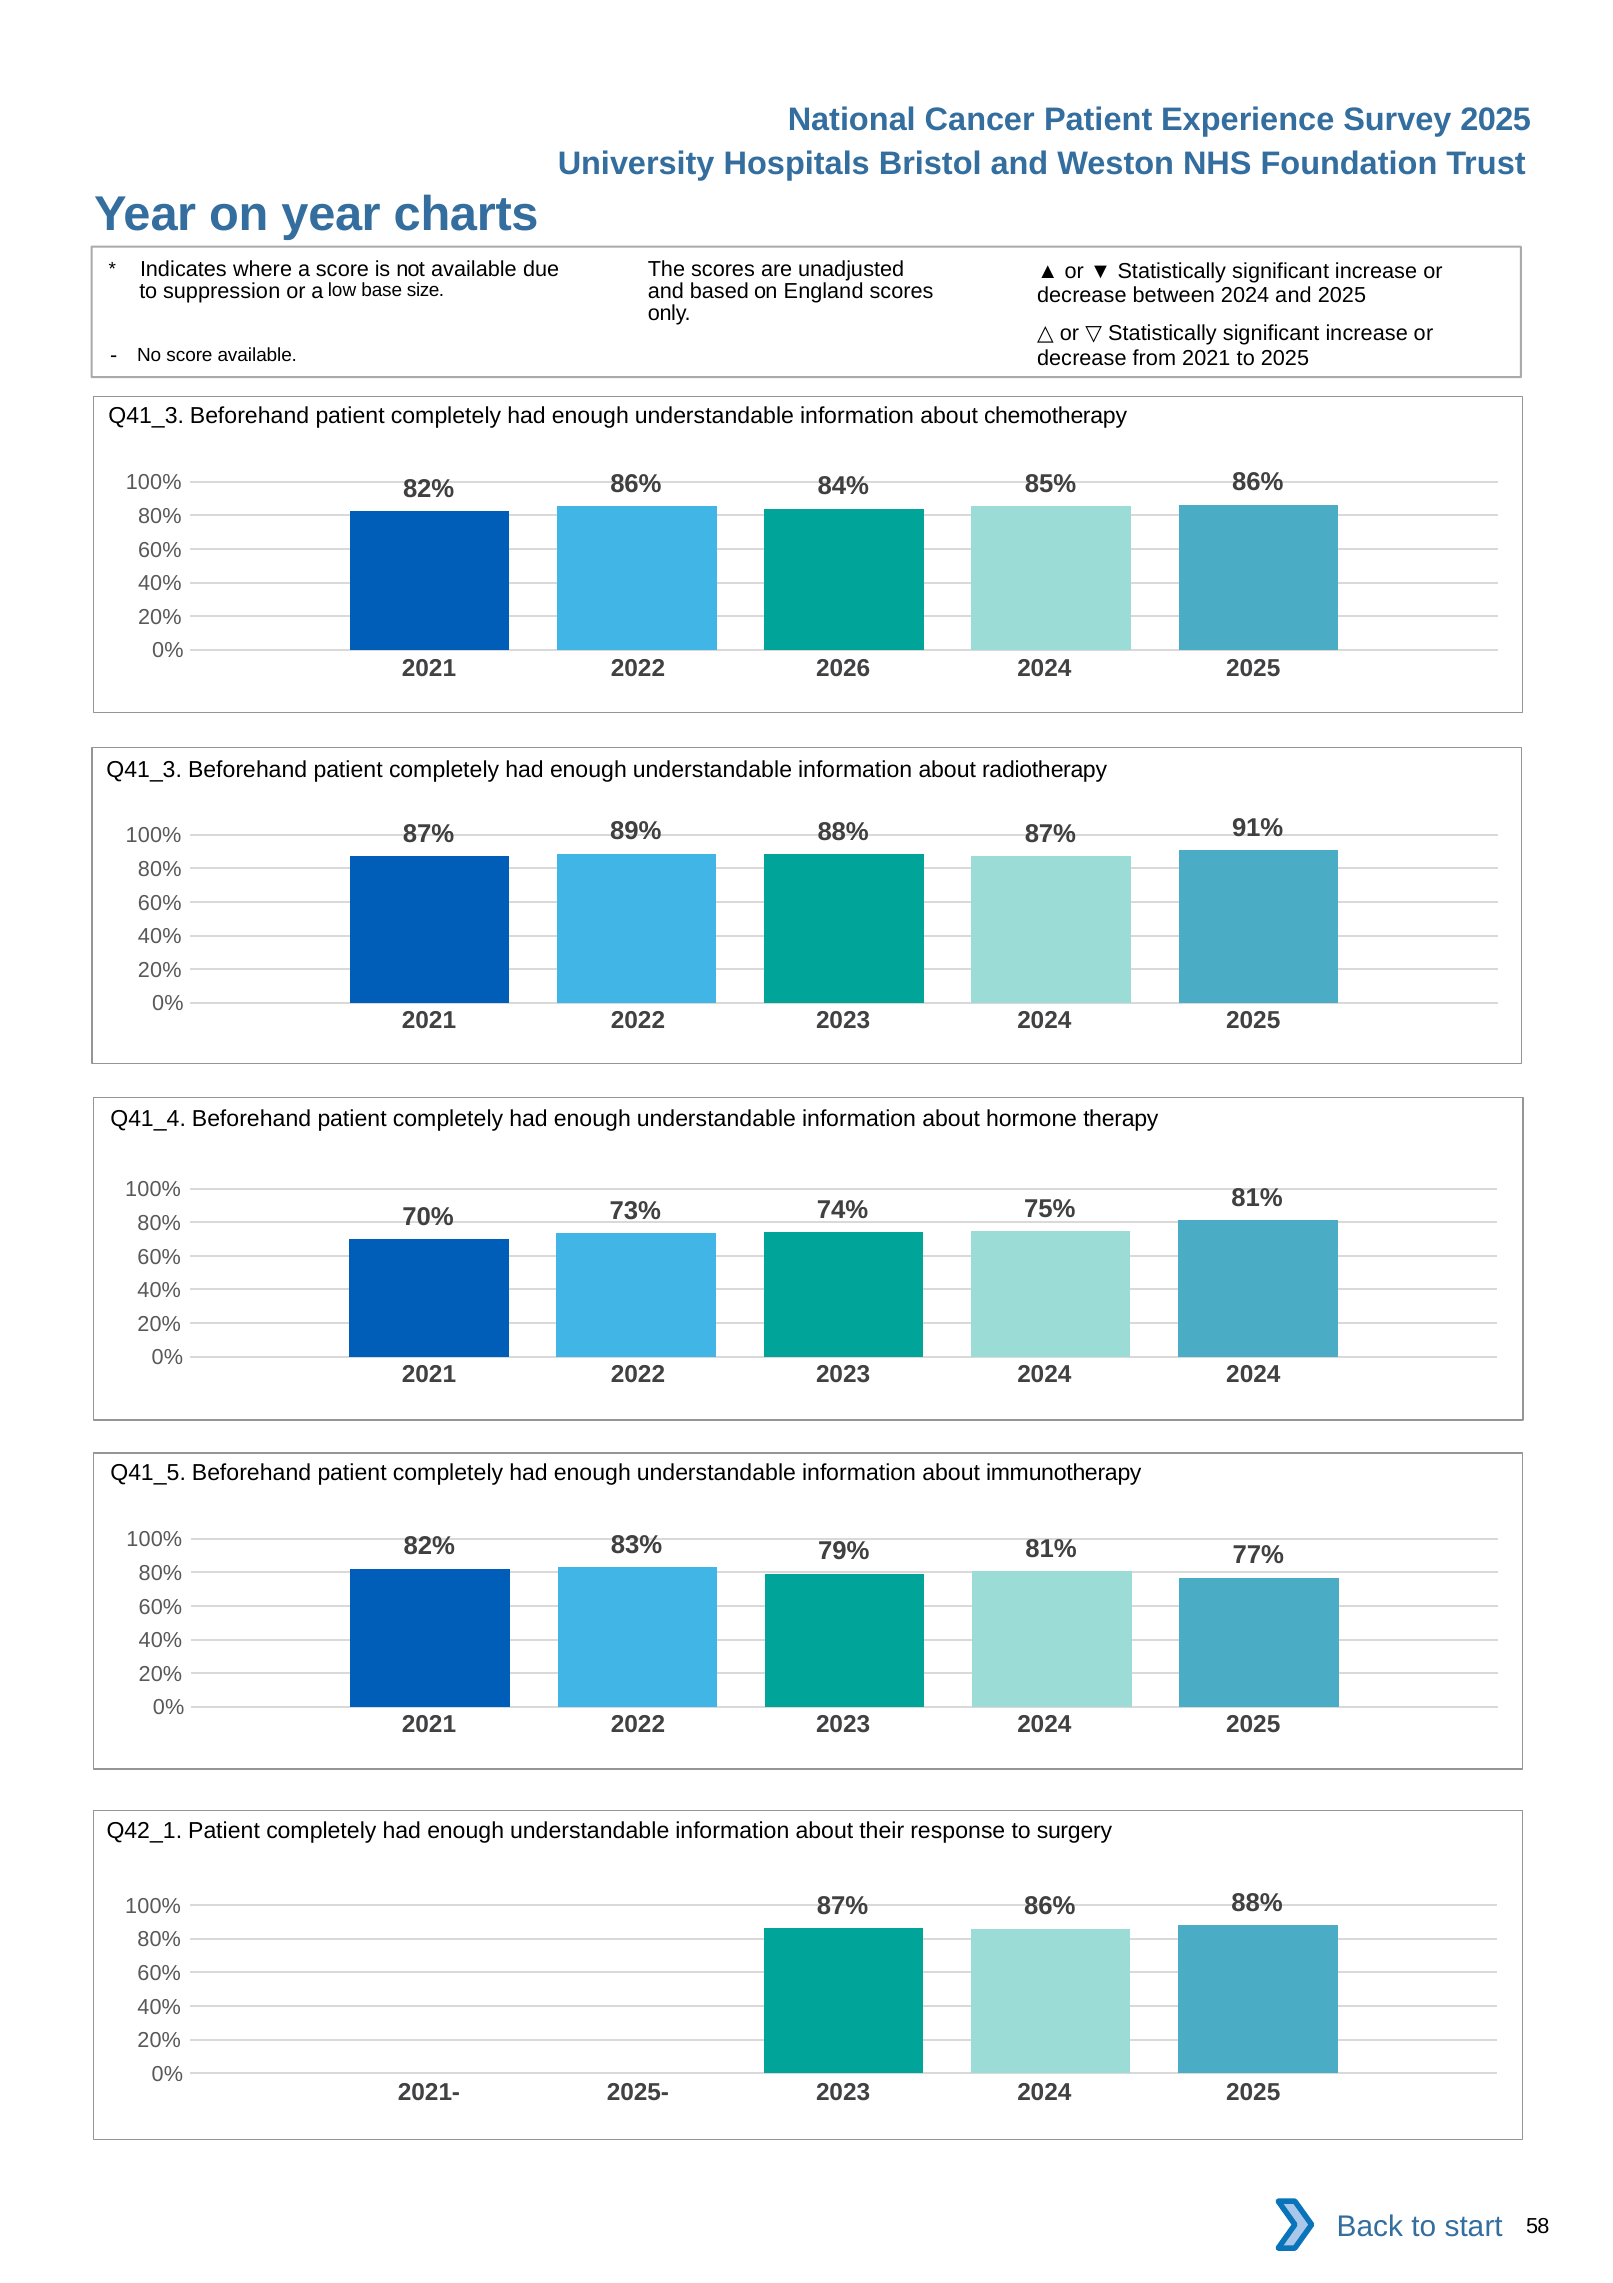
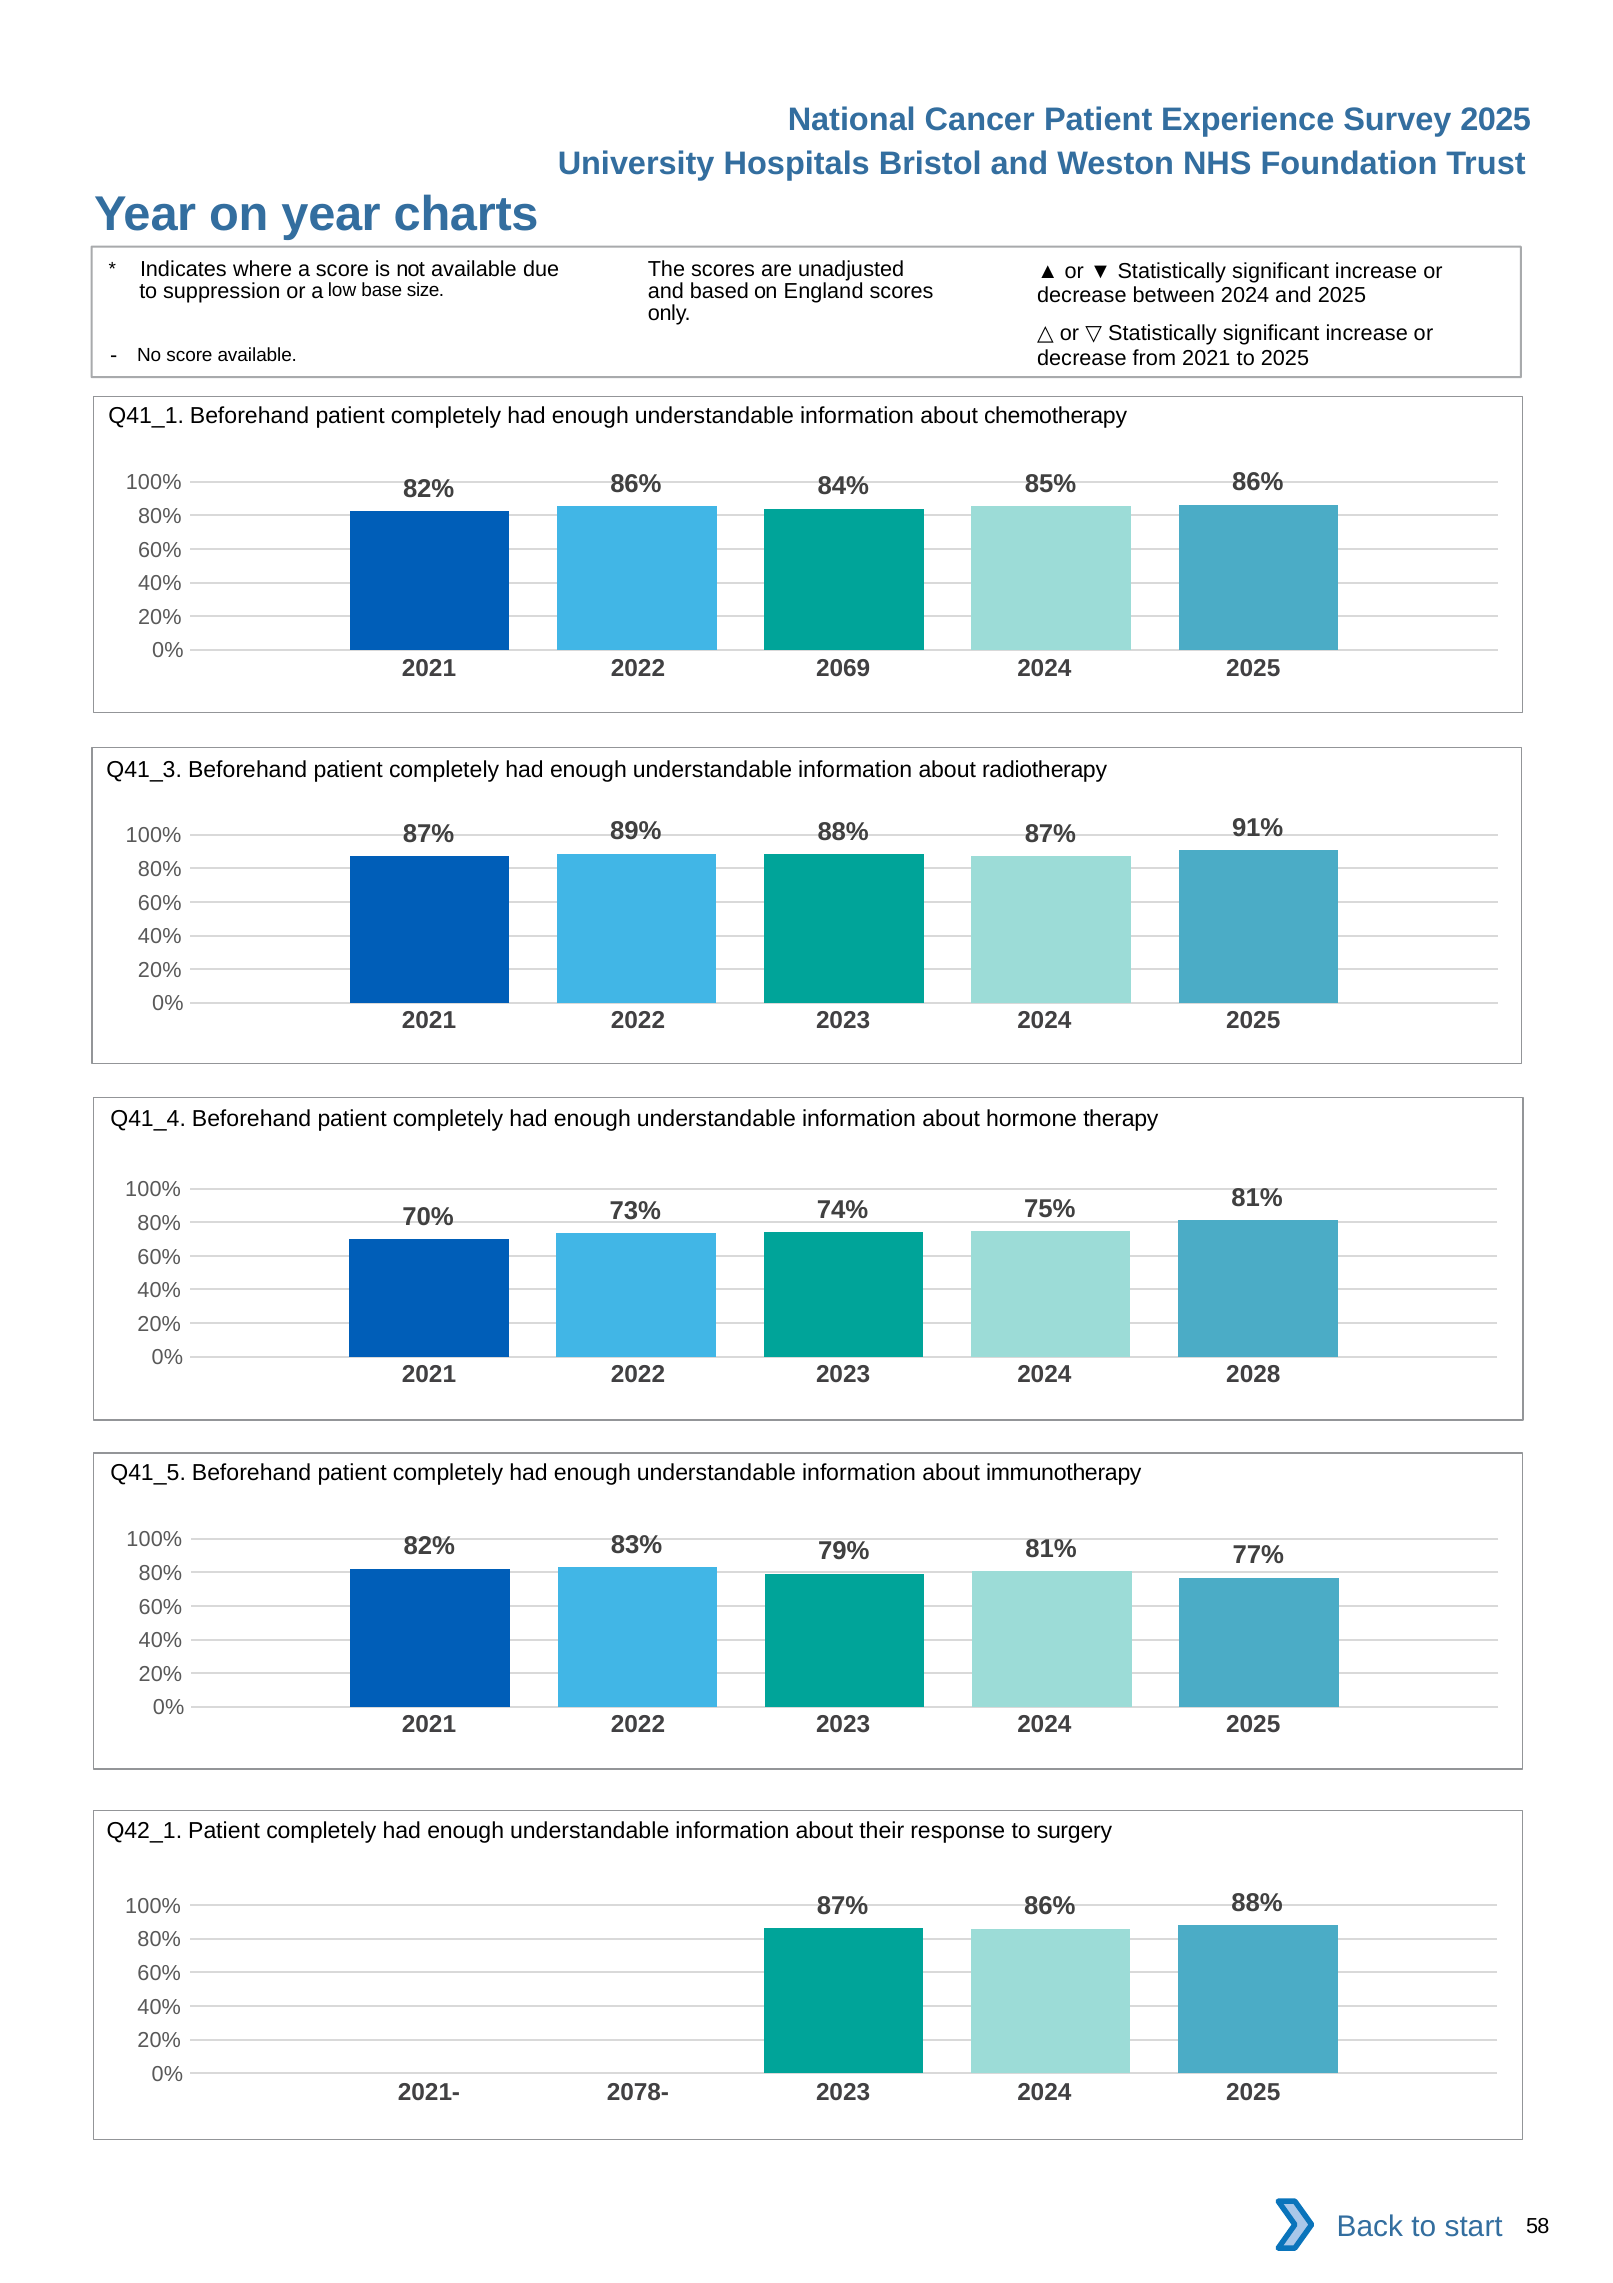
Q41_3 at (146, 416): Q41_3 -> Q41_1
2026: 2026 -> 2069
2024 2024: 2024 -> 2028
2025-: 2025- -> 2078-
